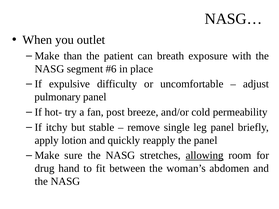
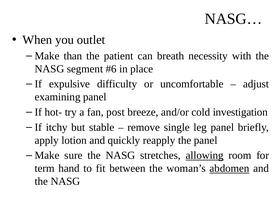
exposure: exposure -> necessity
pulmonary: pulmonary -> examining
permeability: permeability -> investigation
drug: drug -> term
abdomen underline: none -> present
